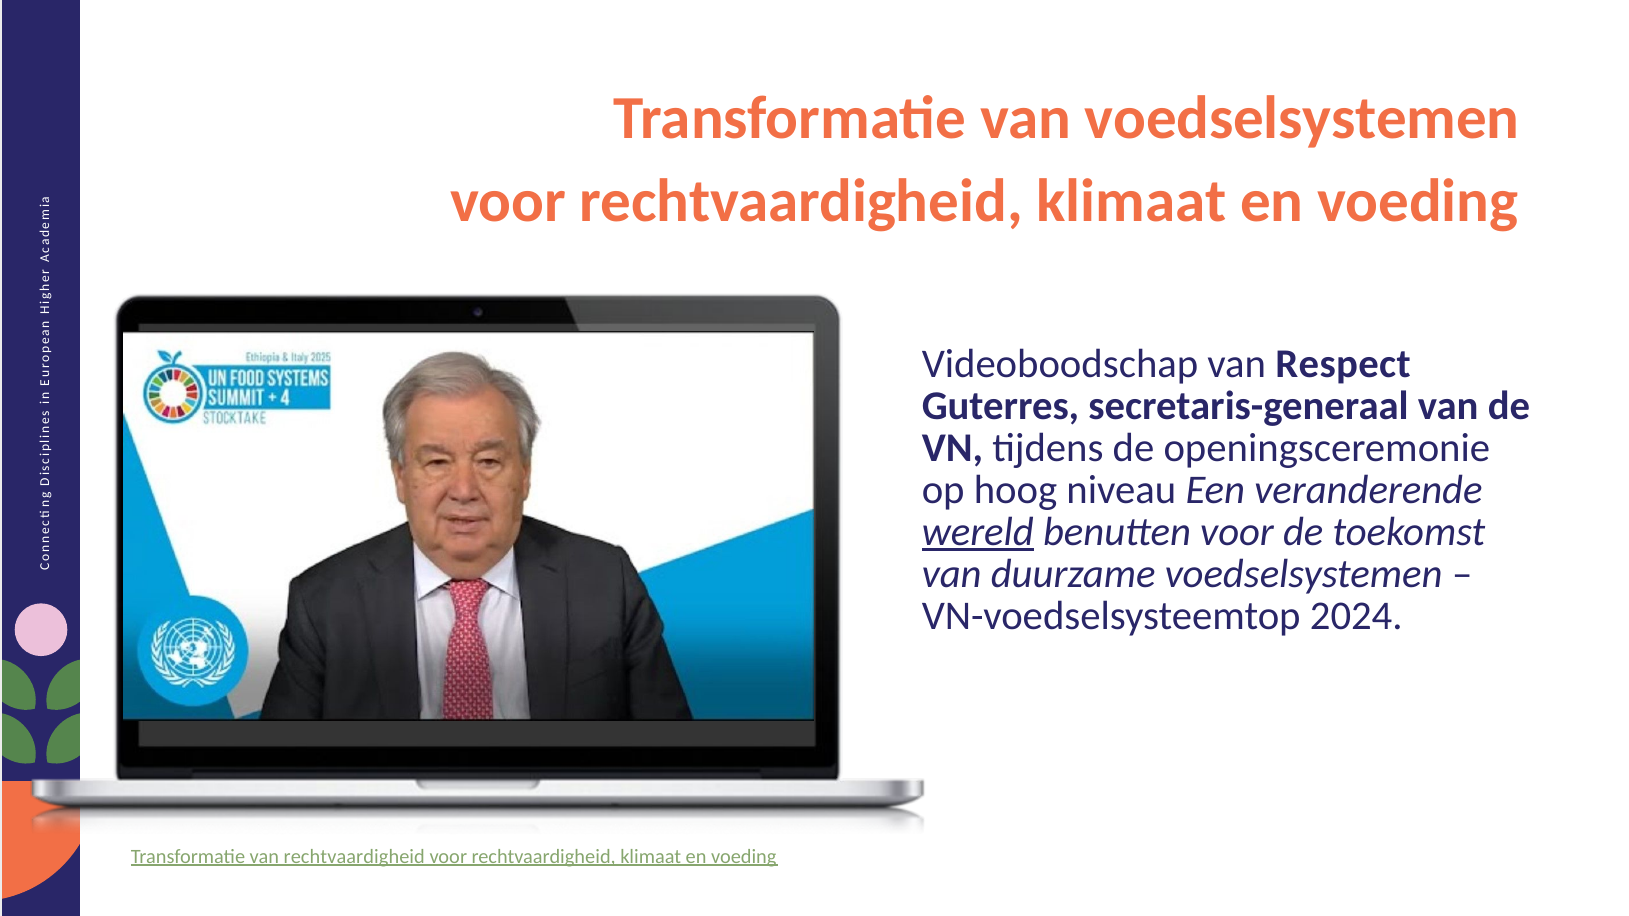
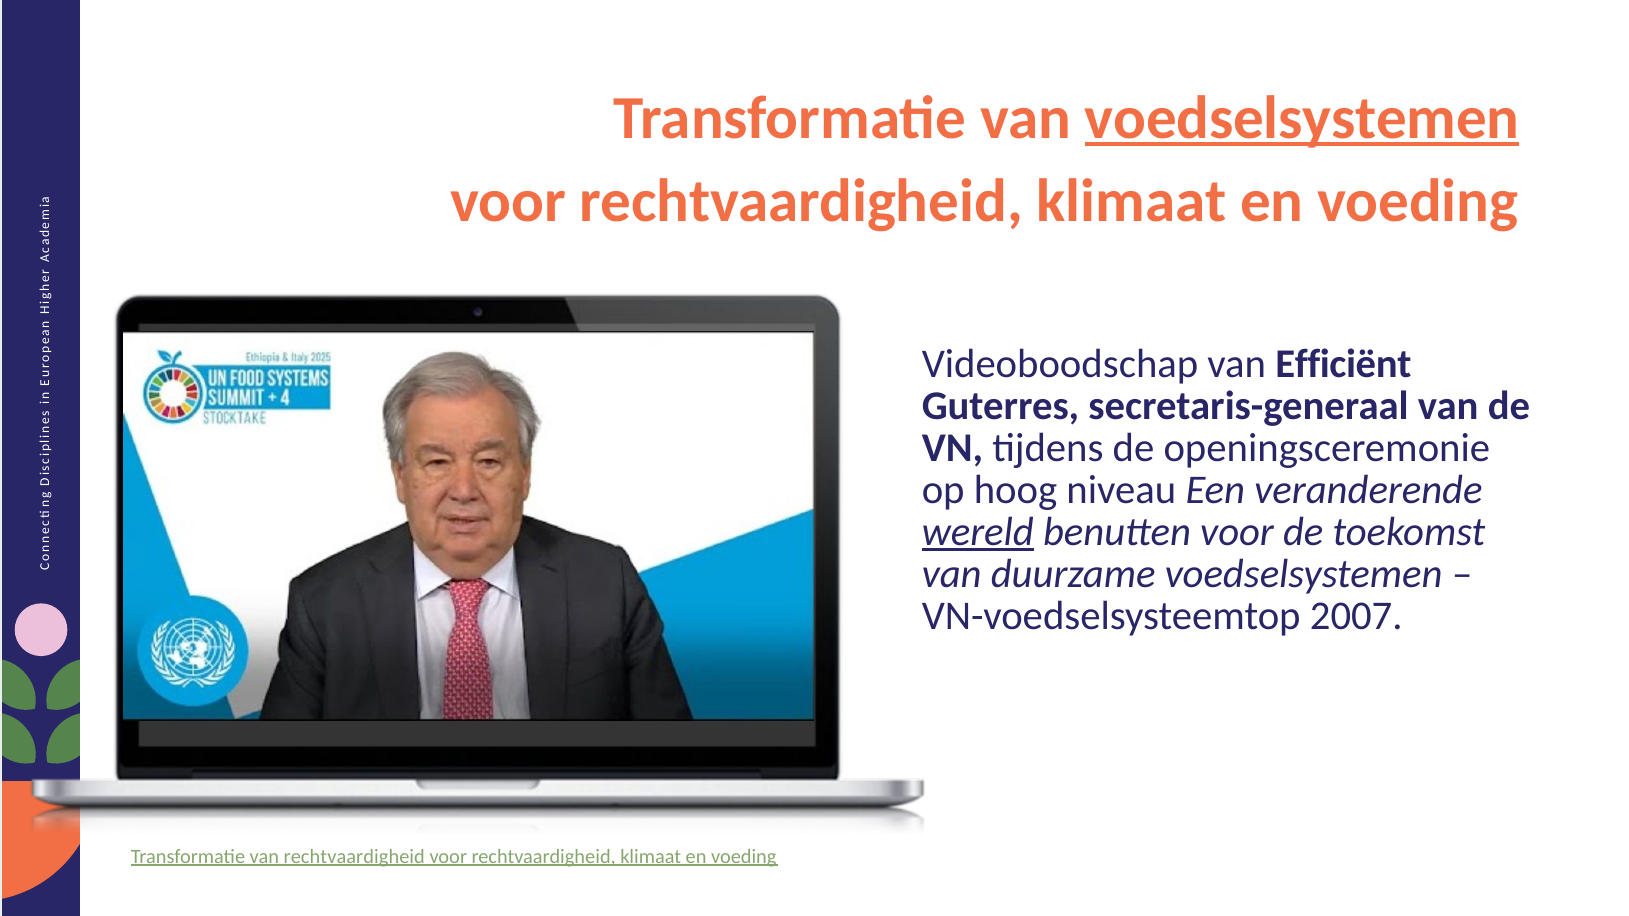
voedselsystemen at (1302, 118) underline: none -> present
Respect: Respect -> Efficiënt
2024: 2024 -> 2007
